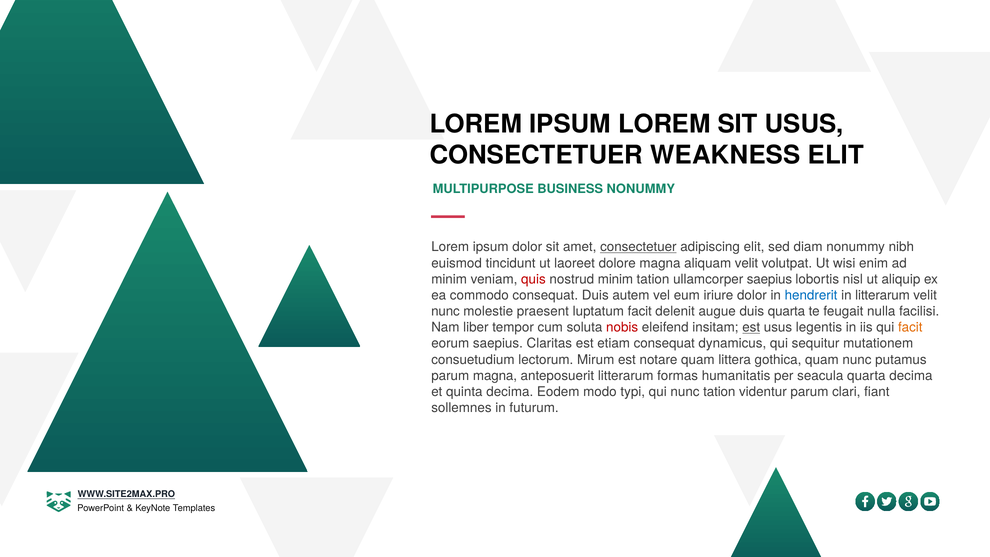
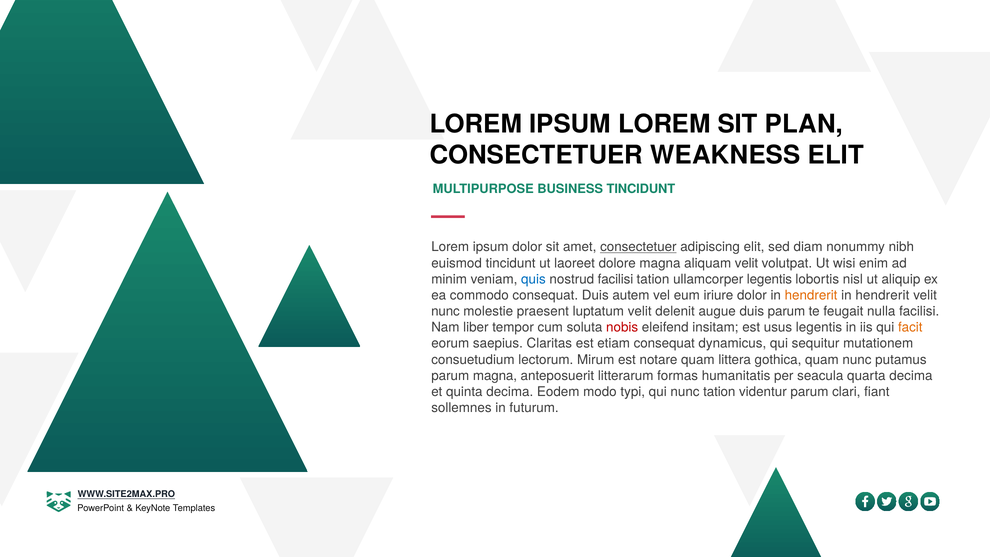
SIT USUS: USUS -> PLAN
BUSINESS NONUMMY: NONUMMY -> TINCIDUNT
quis colour: red -> blue
nostrud minim: minim -> facilisi
ullamcorper saepius: saepius -> legentis
hendrerit at (811, 295) colour: blue -> orange
litterarum at (883, 295): litterarum -> hendrerit
luptatum facit: facit -> velit
duis quarta: quarta -> parum
est at (751, 327) underline: present -> none
